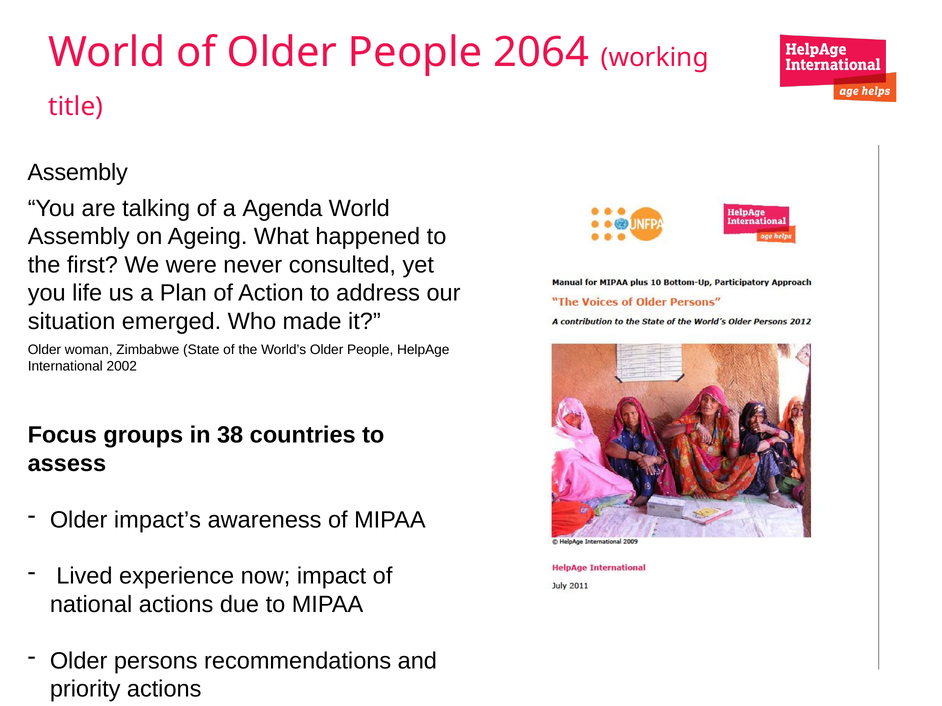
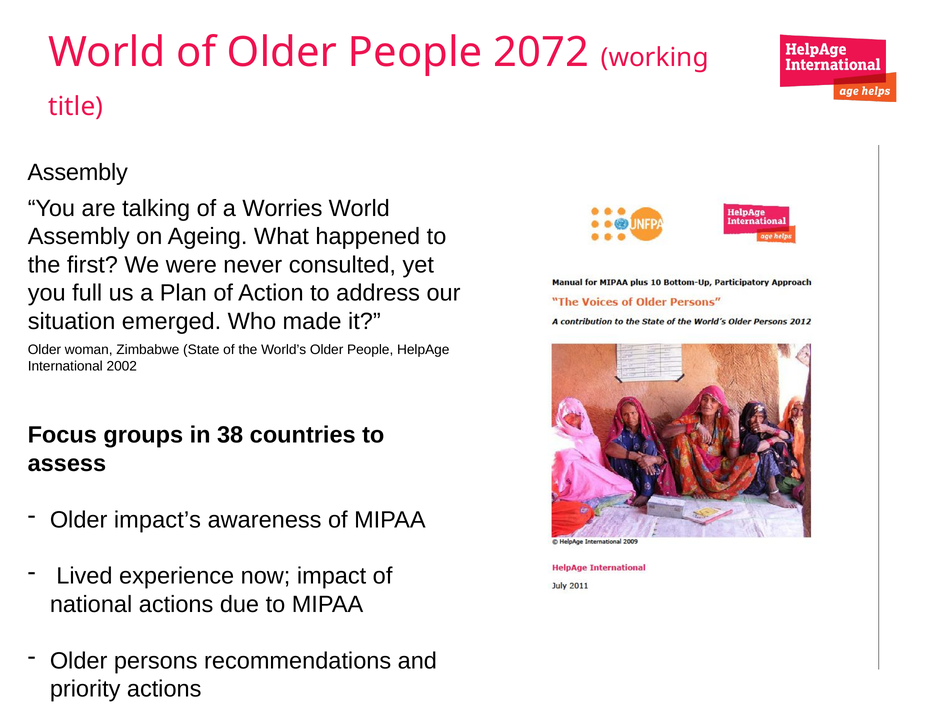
2064: 2064 -> 2072
Agenda: Agenda -> Worries
life: life -> full
